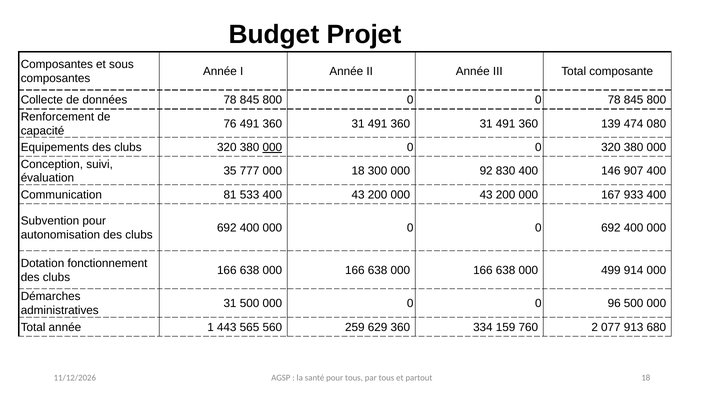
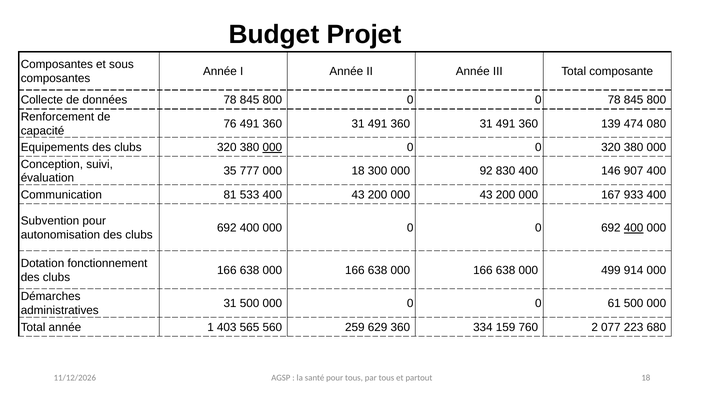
400 at (634, 228) underline: none -> present
96: 96 -> 61
443: 443 -> 403
913: 913 -> 223
